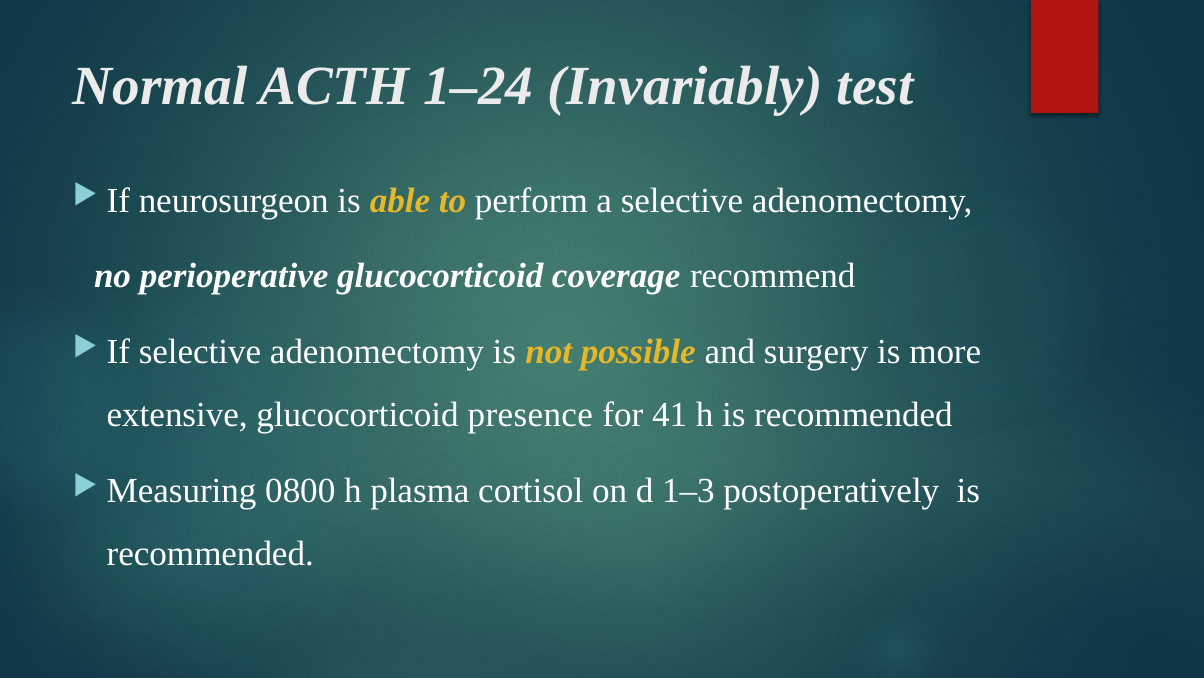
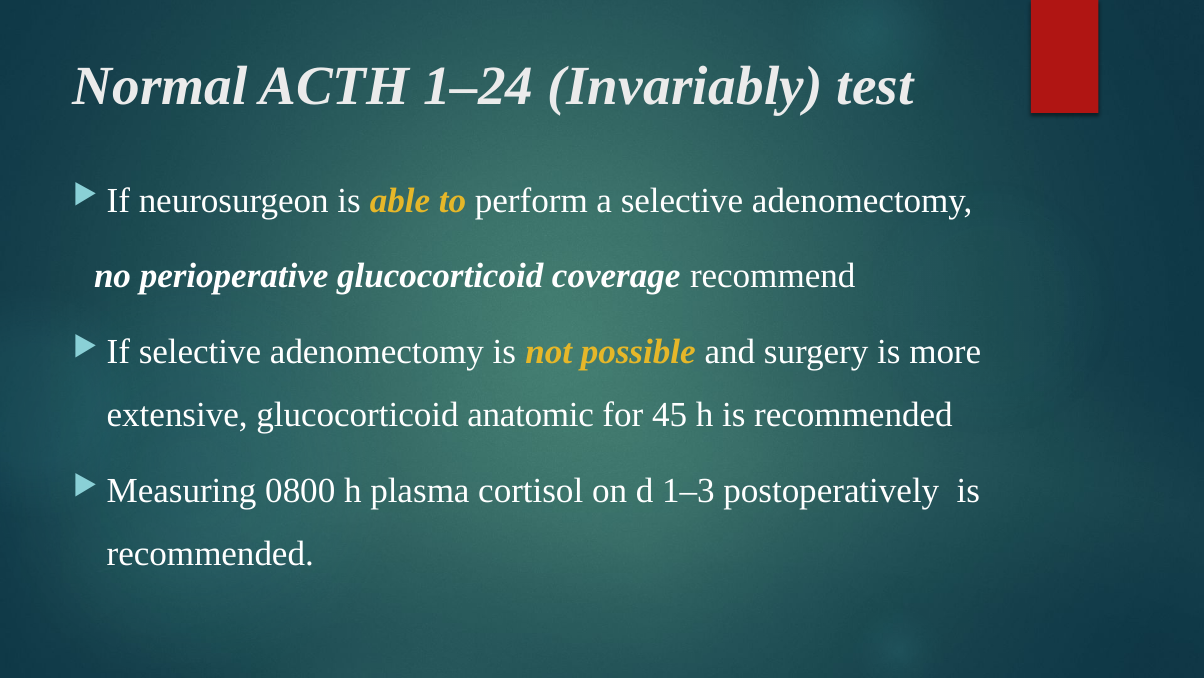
presence: presence -> anatomic
41: 41 -> 45
